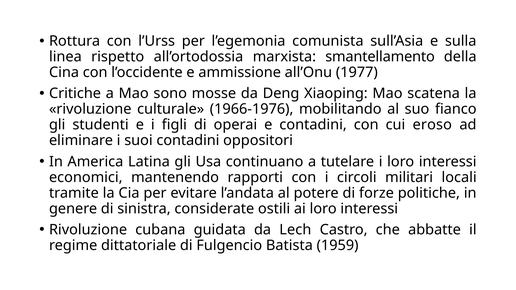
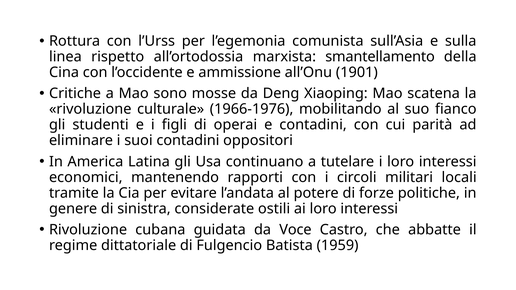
1977: 1977 -> 1901
eroso: eroso -> parità
Lech: Lech -> Voce
